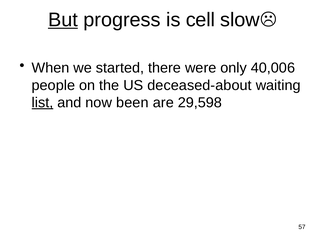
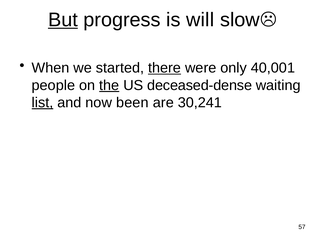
cell: cell -> will
there underline: none -> present
40,006: 40,006 -> 40,001
the underline: none -> present
deceased-about: deceased-about -> deceased-dense
29,598: 29,598 -> 30,241
